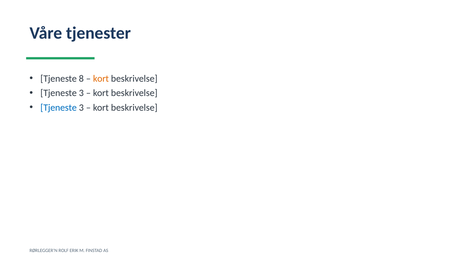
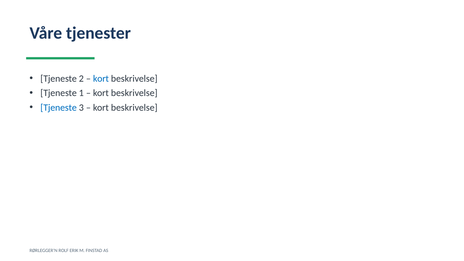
8: 8 -> 2
kort at (101, 79) colour: orange -> blue
3 at (81, 93): 3 -> 1
